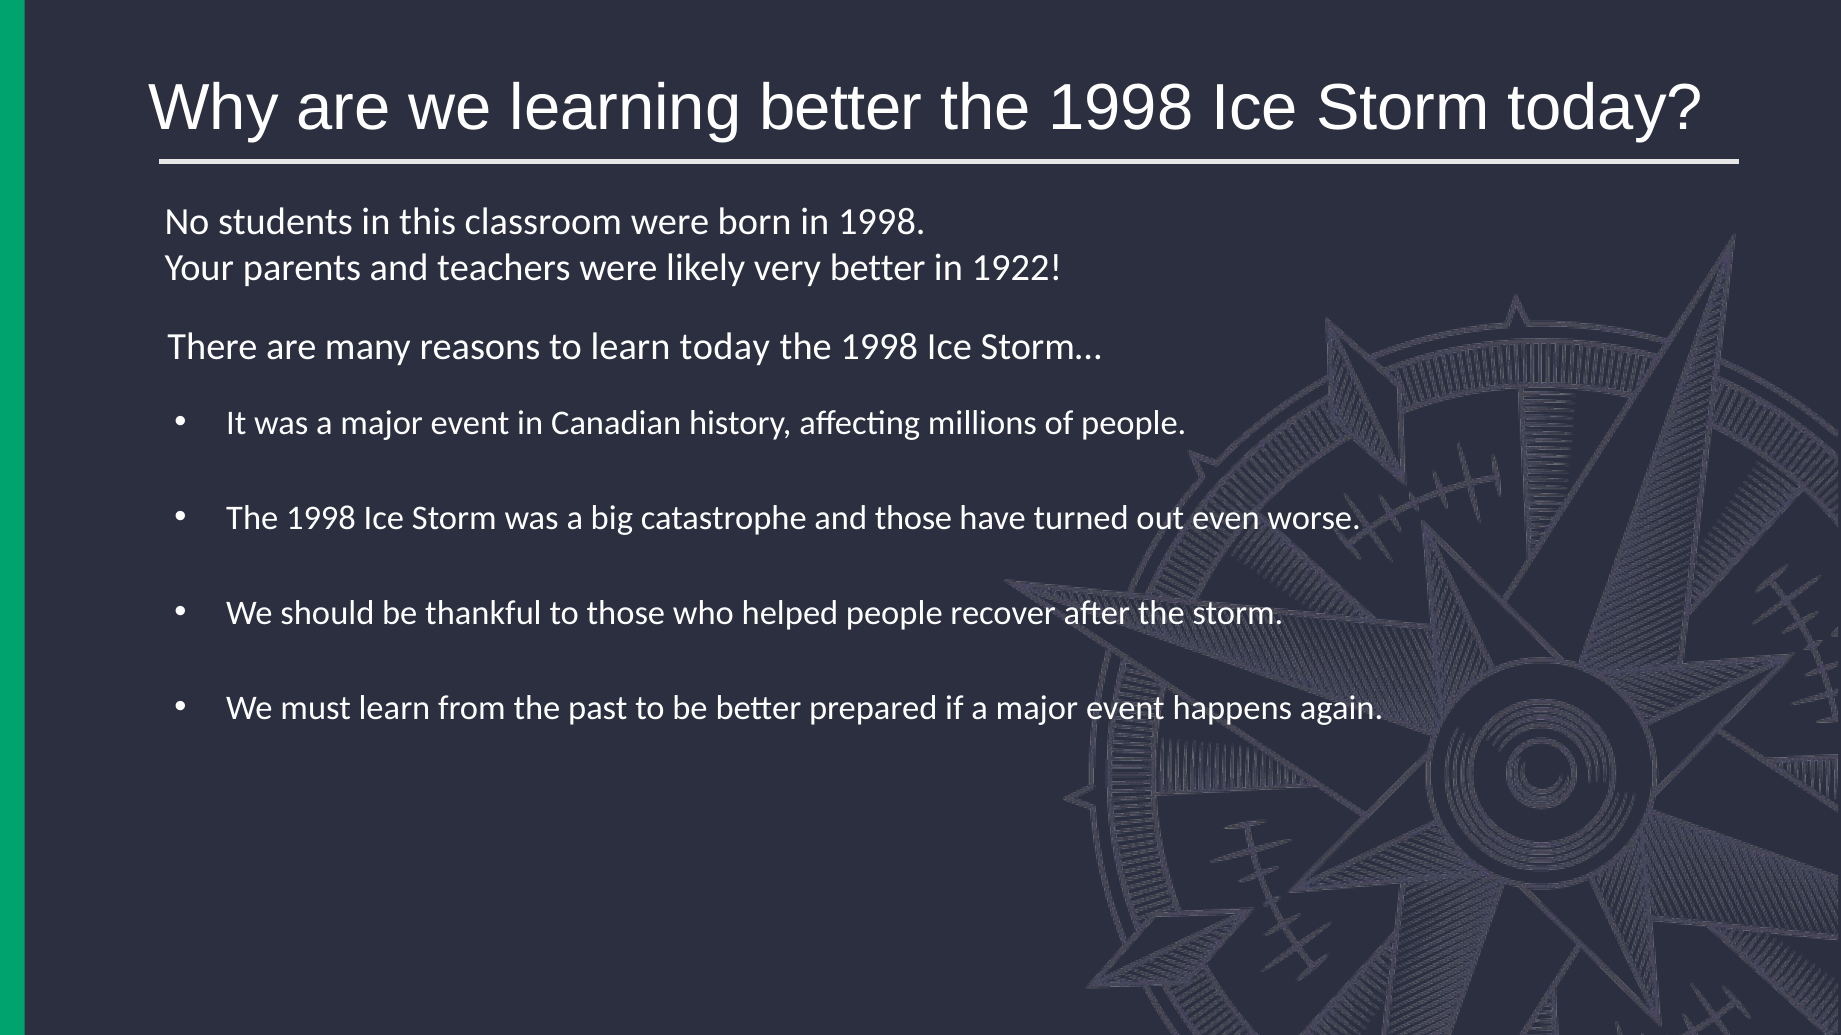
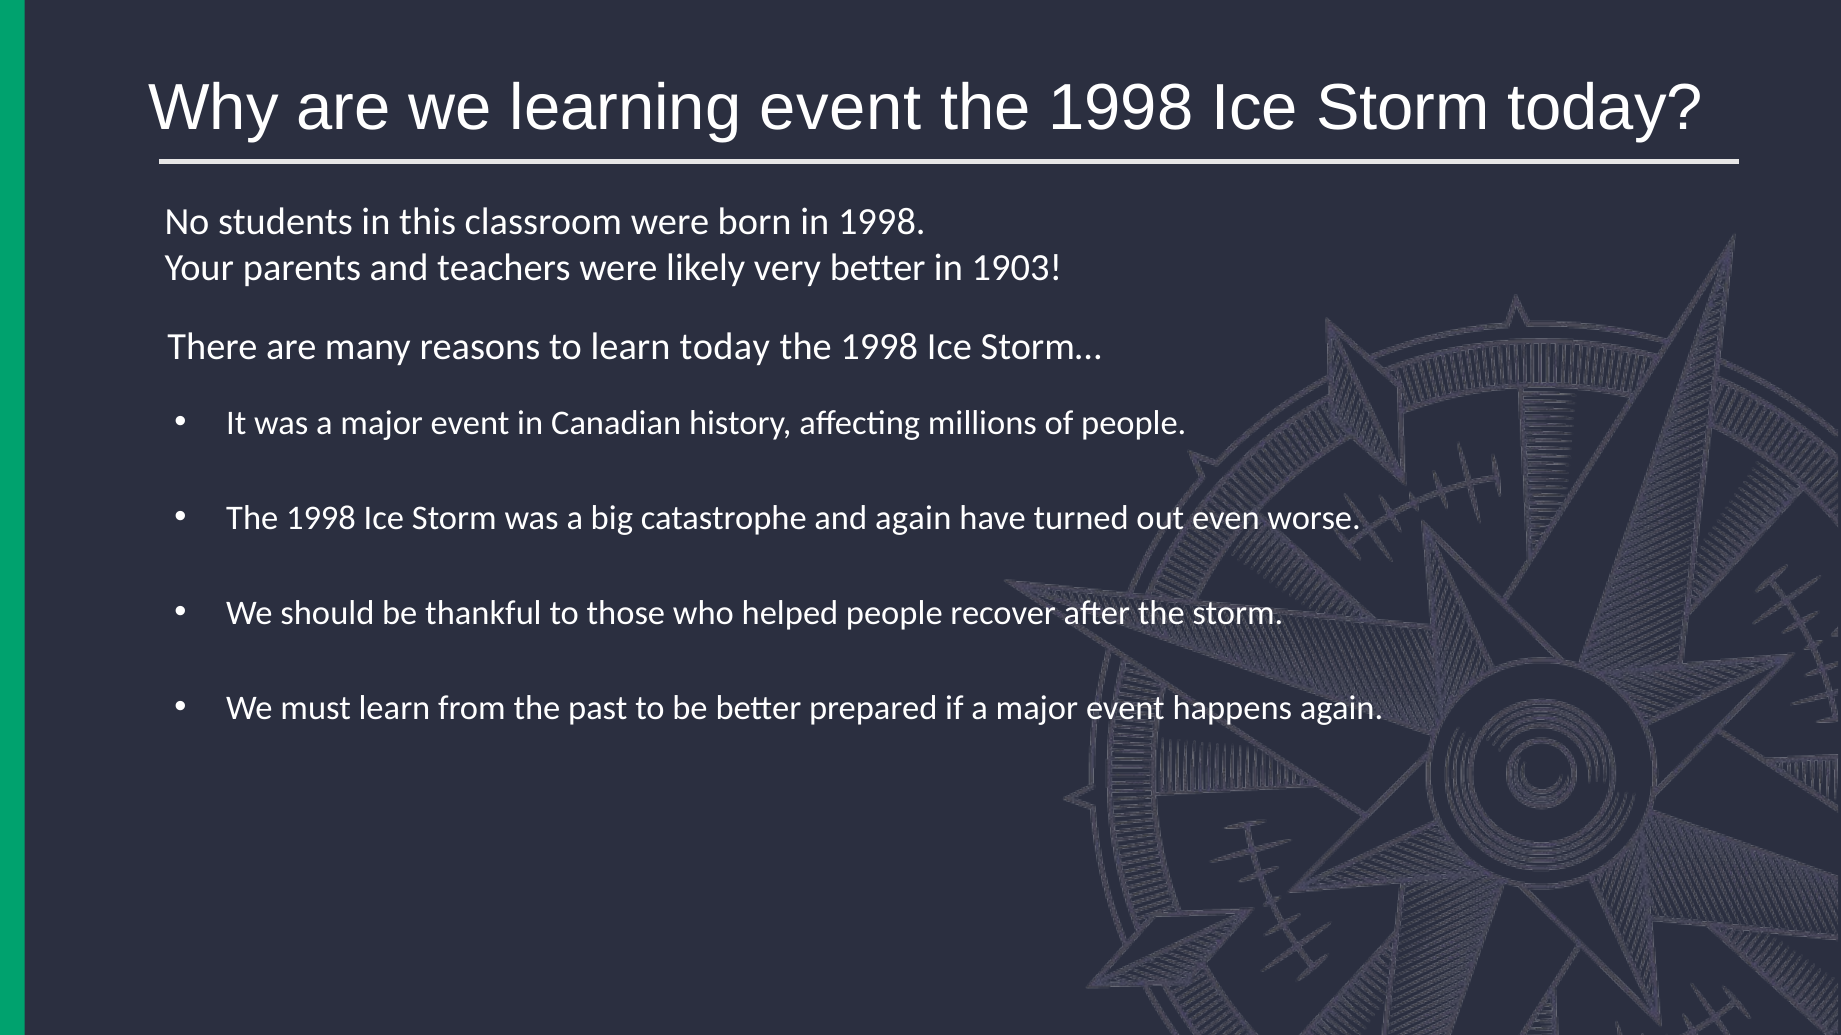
learning better: better -> event
1922: 1922 -> 1903
and those: those -> again
